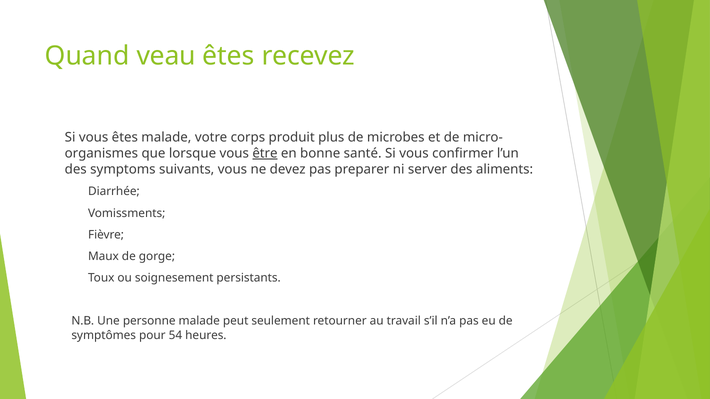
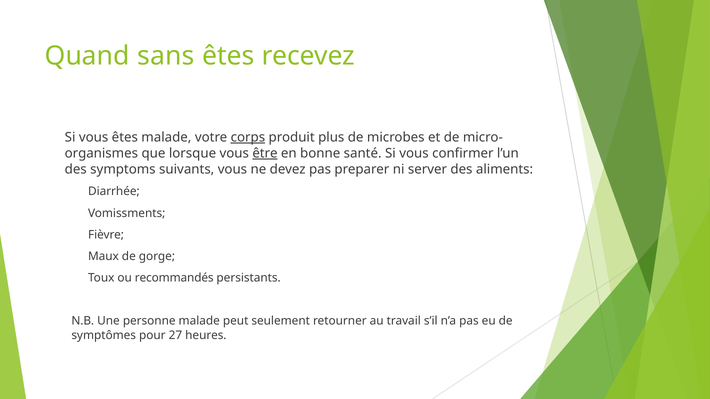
veau: veau -> sans
corps underline: none -> present
soignesement: soignesement -> recommandés
54: 54 -> 27
